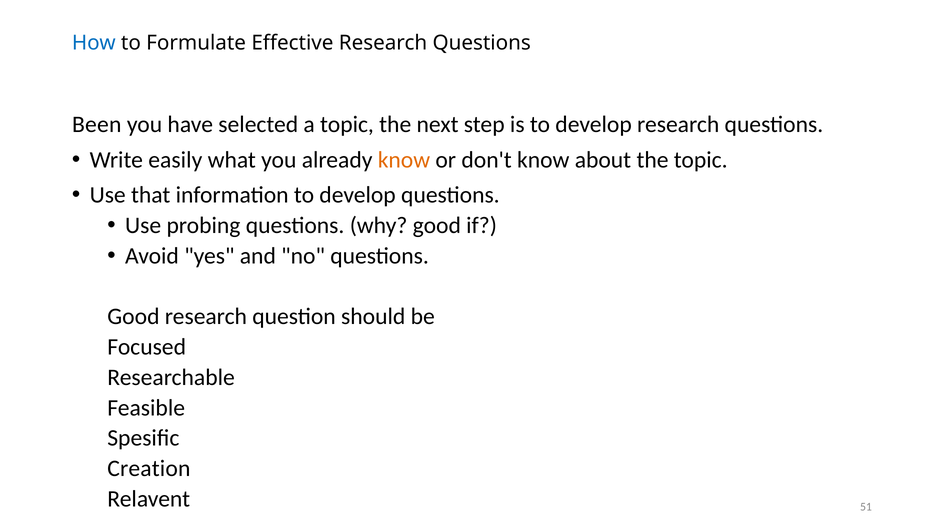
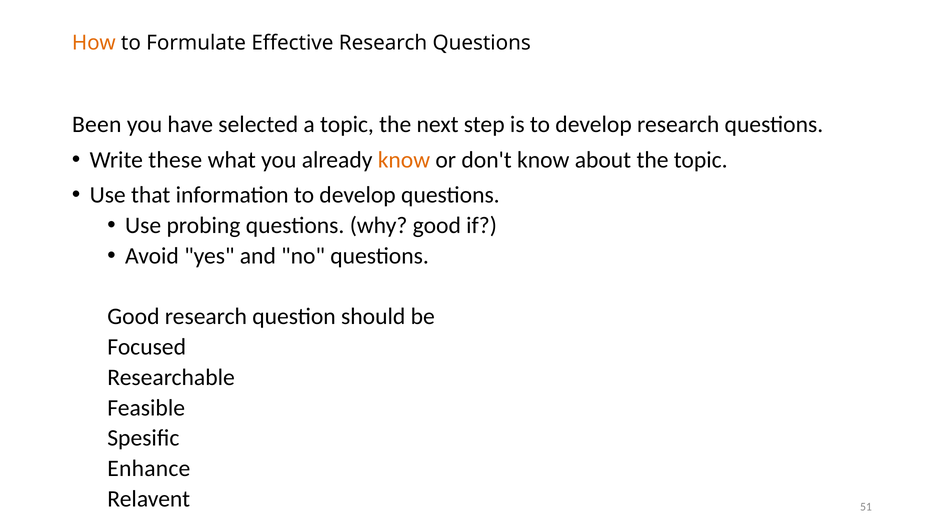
How colour: blue -> orange
easily: easily -> these
Creation: Creation -> Enhance
